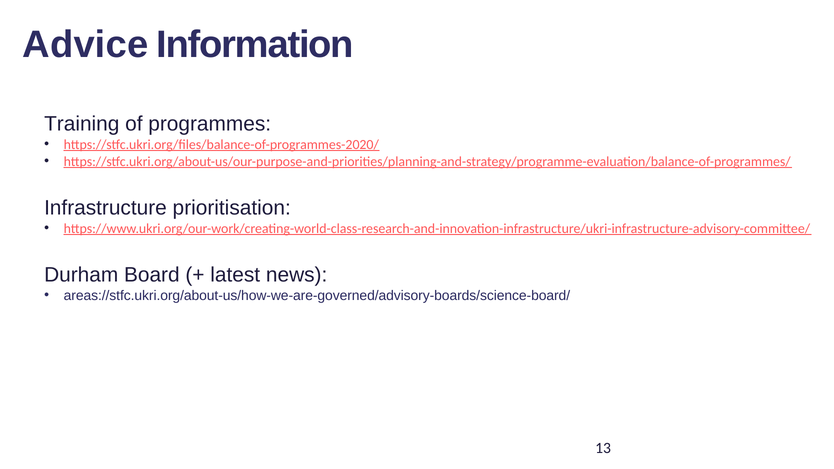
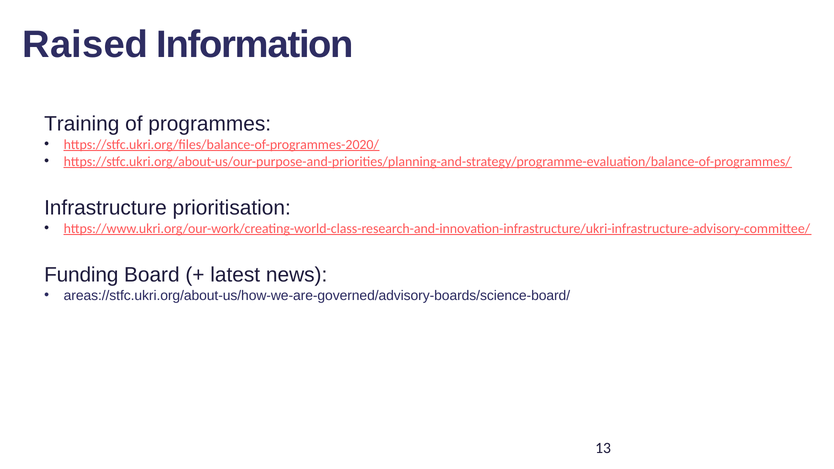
Advice: Advice -> Raised
Durham: Durham -> Funding
